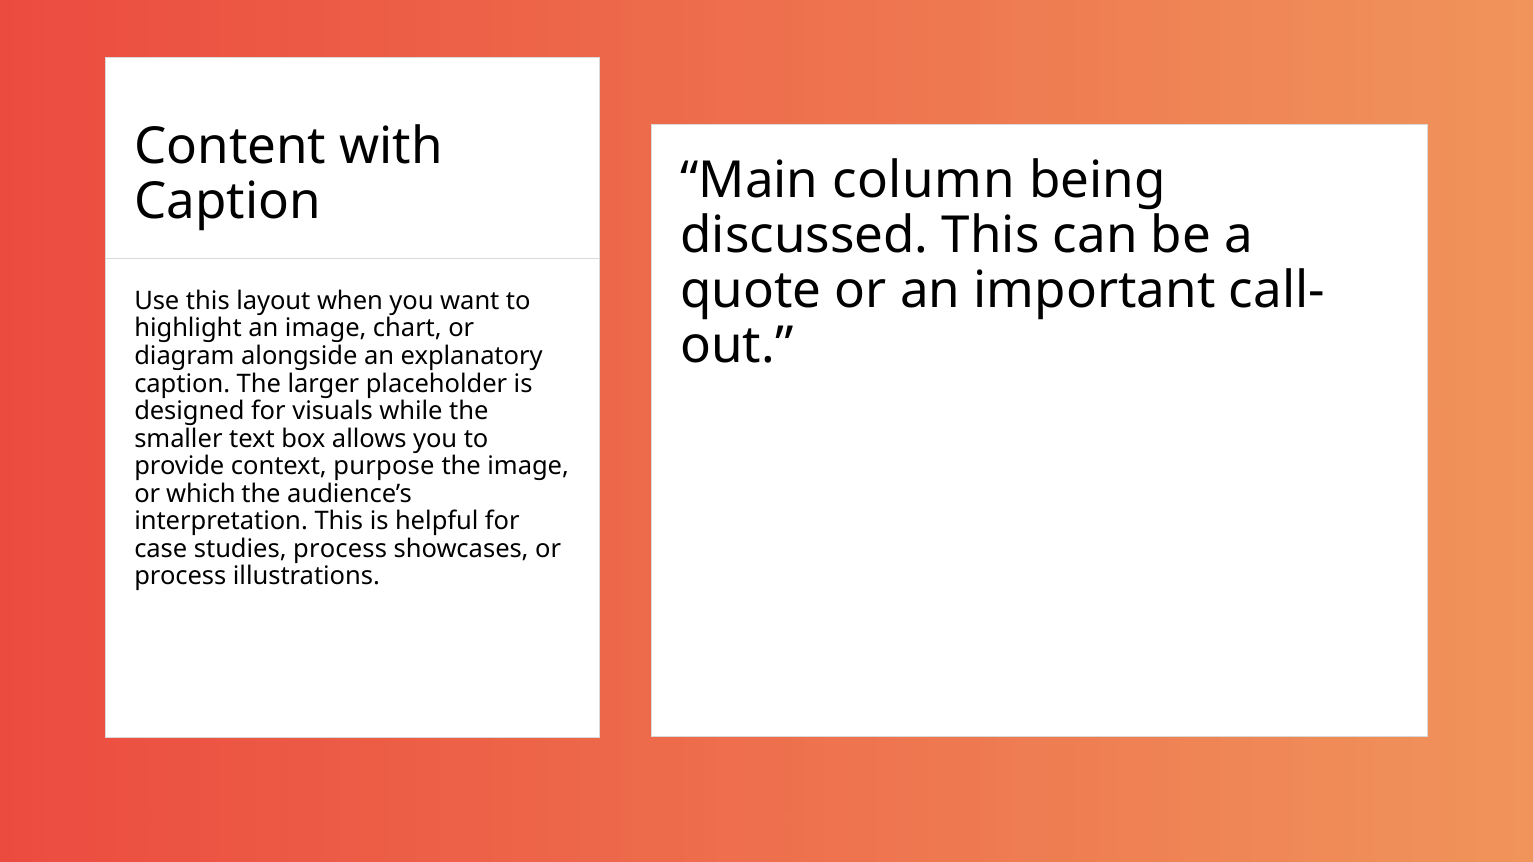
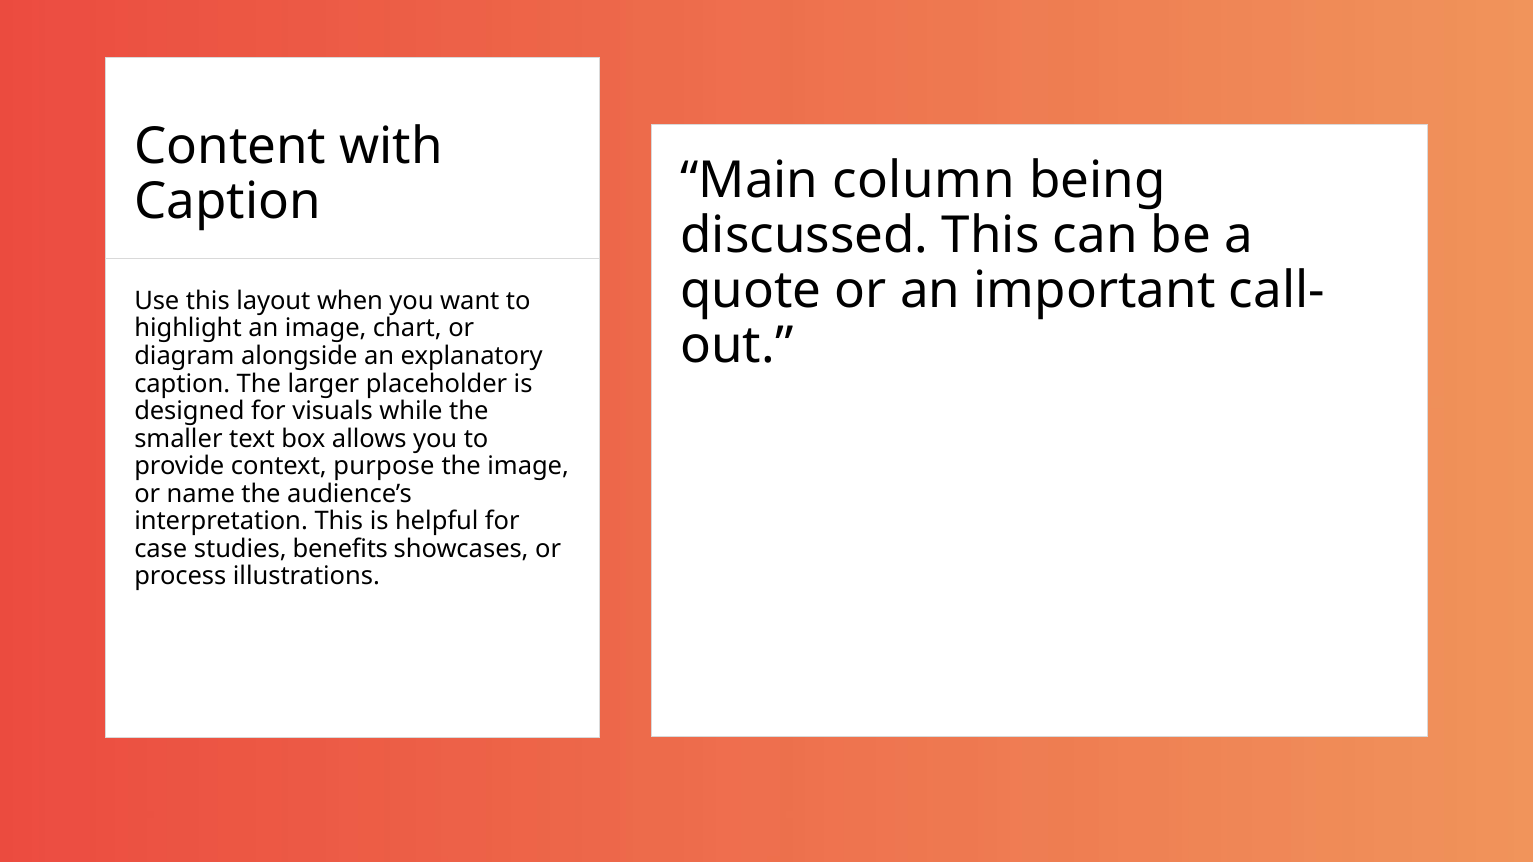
which: which -> name
studies process: process -> benefits
